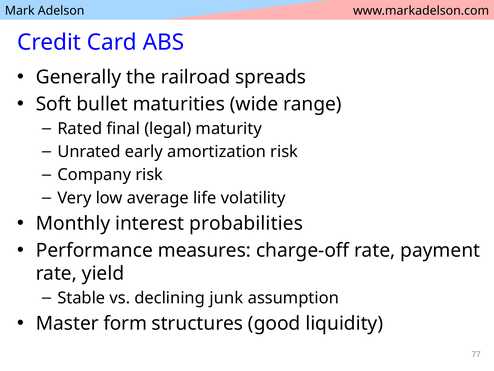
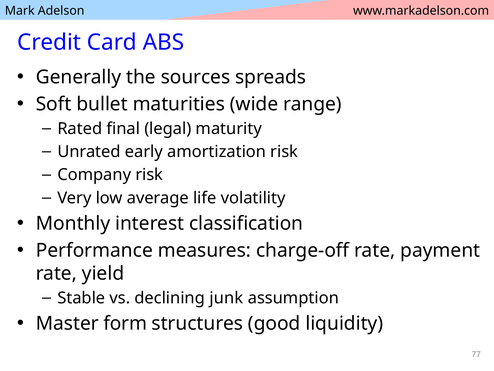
railroad: railroad -> sources
probabilities: probabilities -> classification
